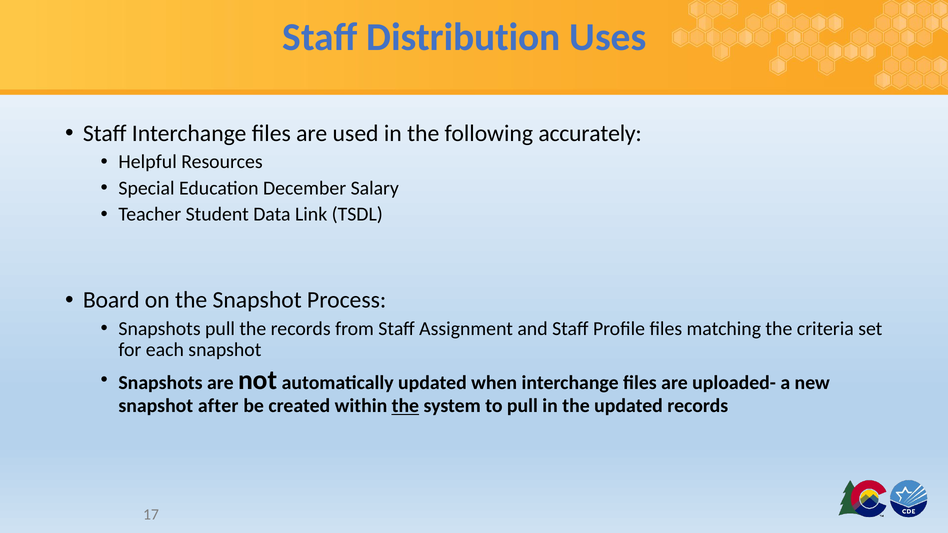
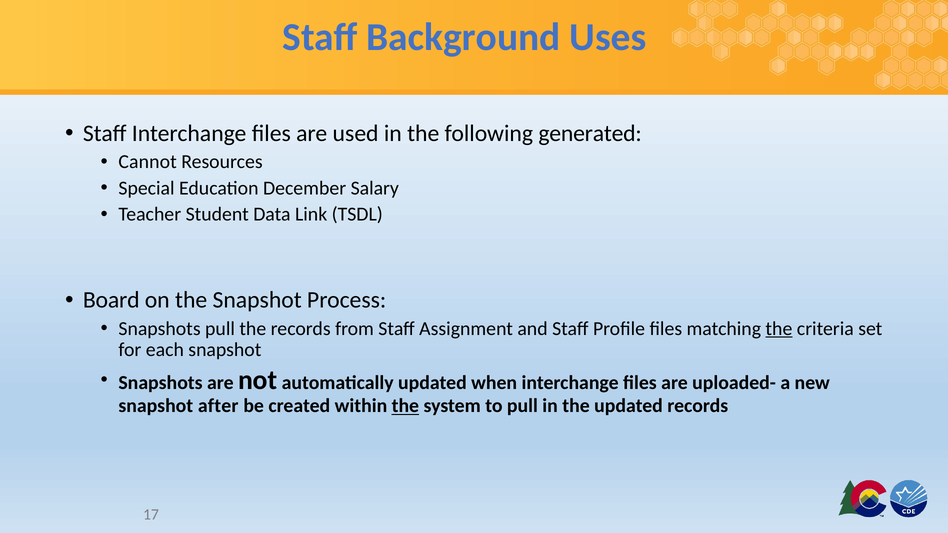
Distribution: Distribution -> Background
accurately: accurately -> generated
Helpful: Helpful -> Cannot
the at (779, 329) underline: none -> present
